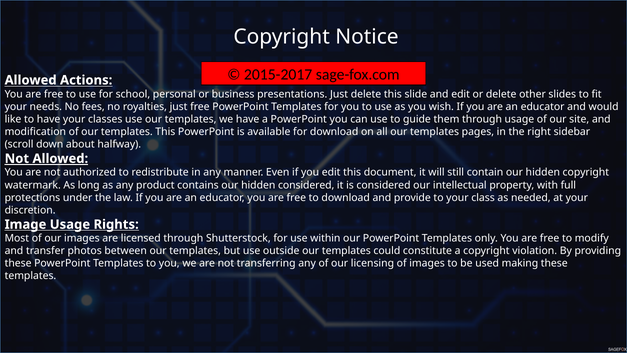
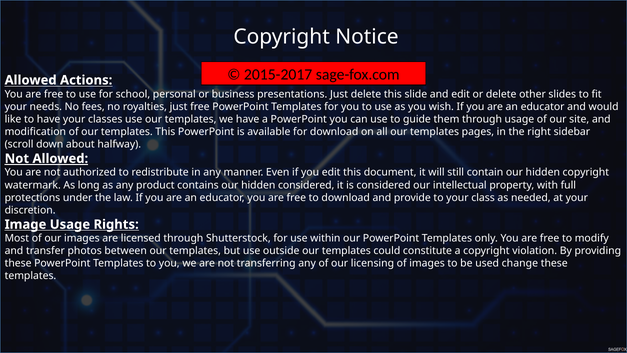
making: making -> change
